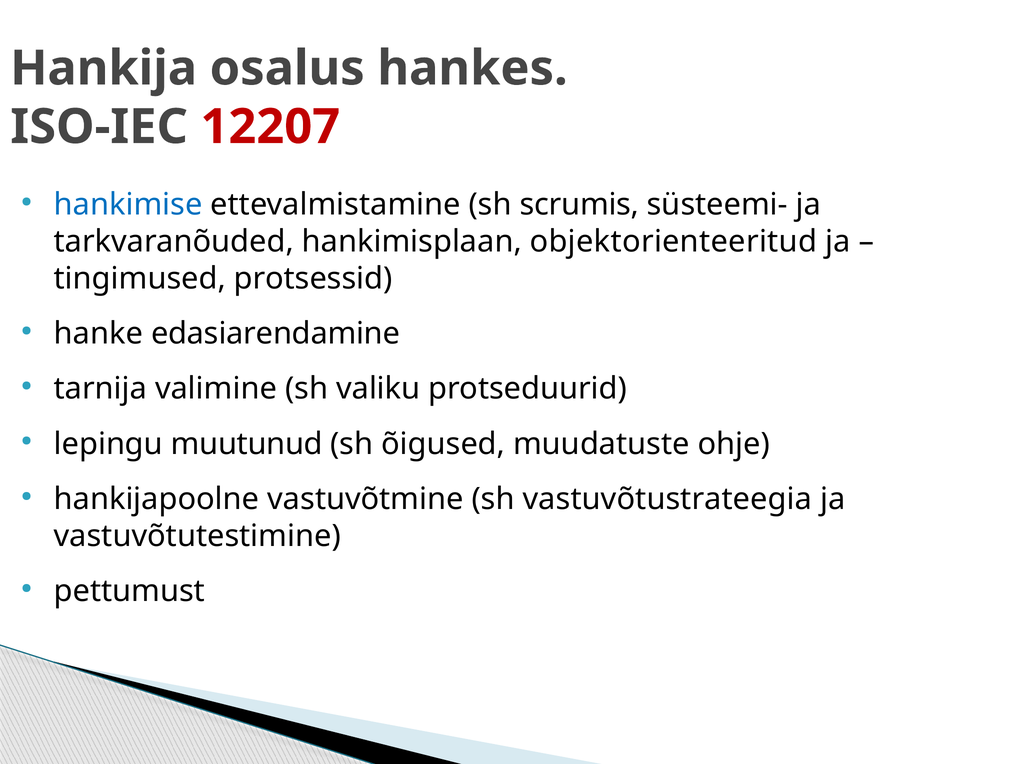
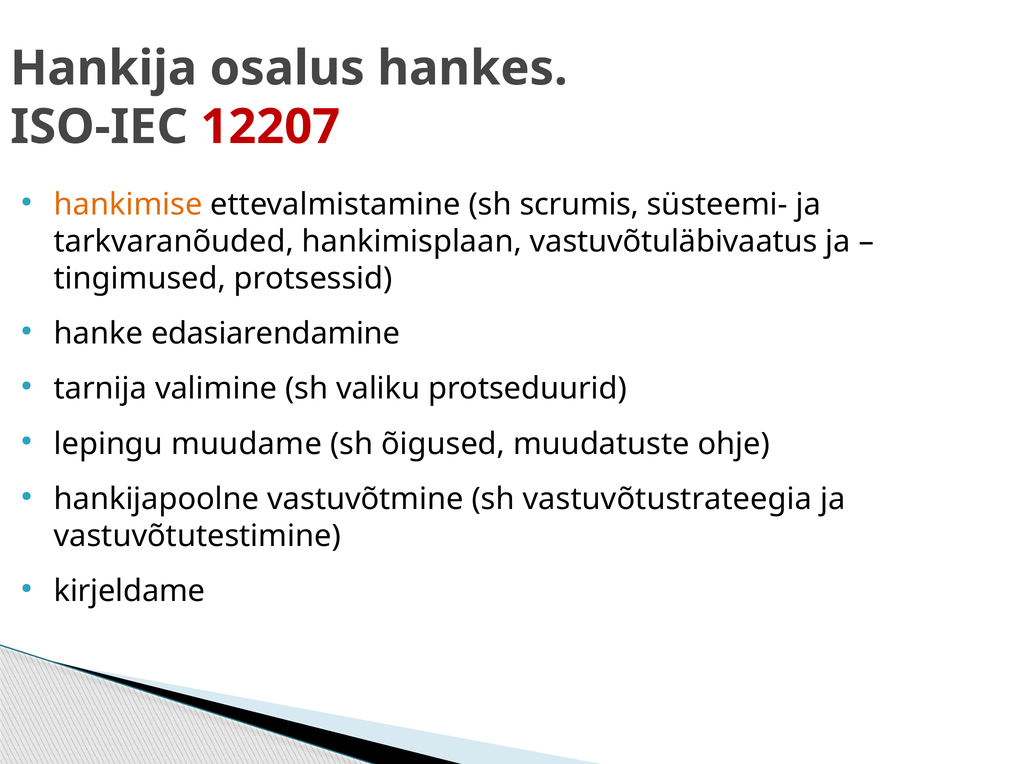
hankimise colour: blue -> orange
objektorienteeritud: objektorienteeritud -> vastuvõtuläbivaatus
muutunud: muutunud -> muudame
pettumust: pettumust -> kirjeldame
